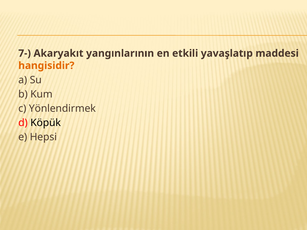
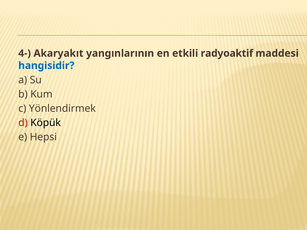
7-: 7- -> 4-
yavaşlatıp: yavaşlatıp -> radyoaktif
hangisidir colour: orange -> blue
